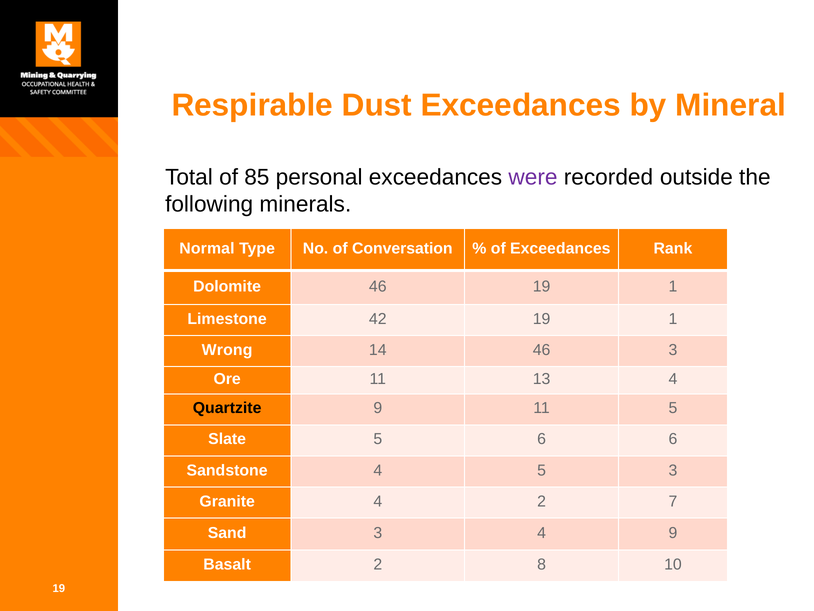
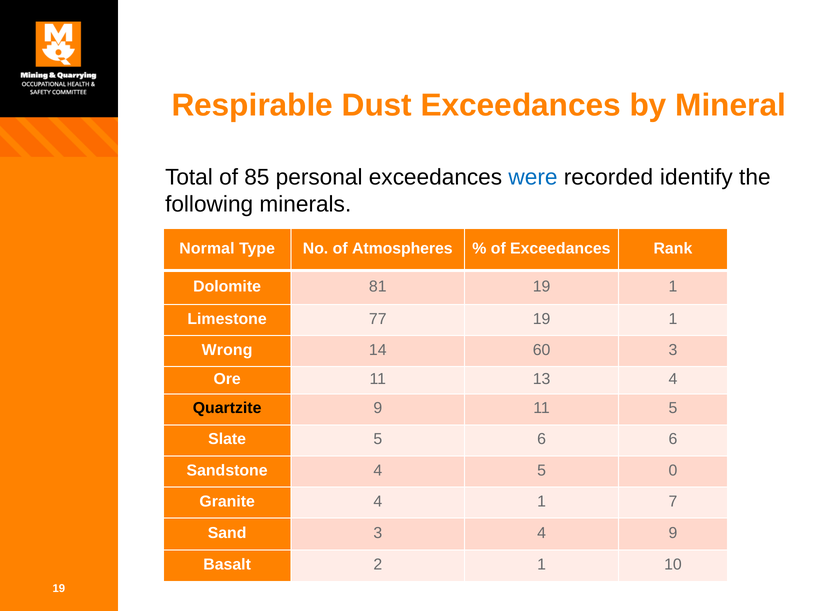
were colour: purple -> blue
outside: outside -> identify
Conversation: Conversation -> Atmospheres
Dolomite 46: 46 -> 81
42: 42 -> 77
14 46: 46 -> 60
5 3: 3 -> 0
4 2: 2 -> 1
2 8: 8 -> 1
